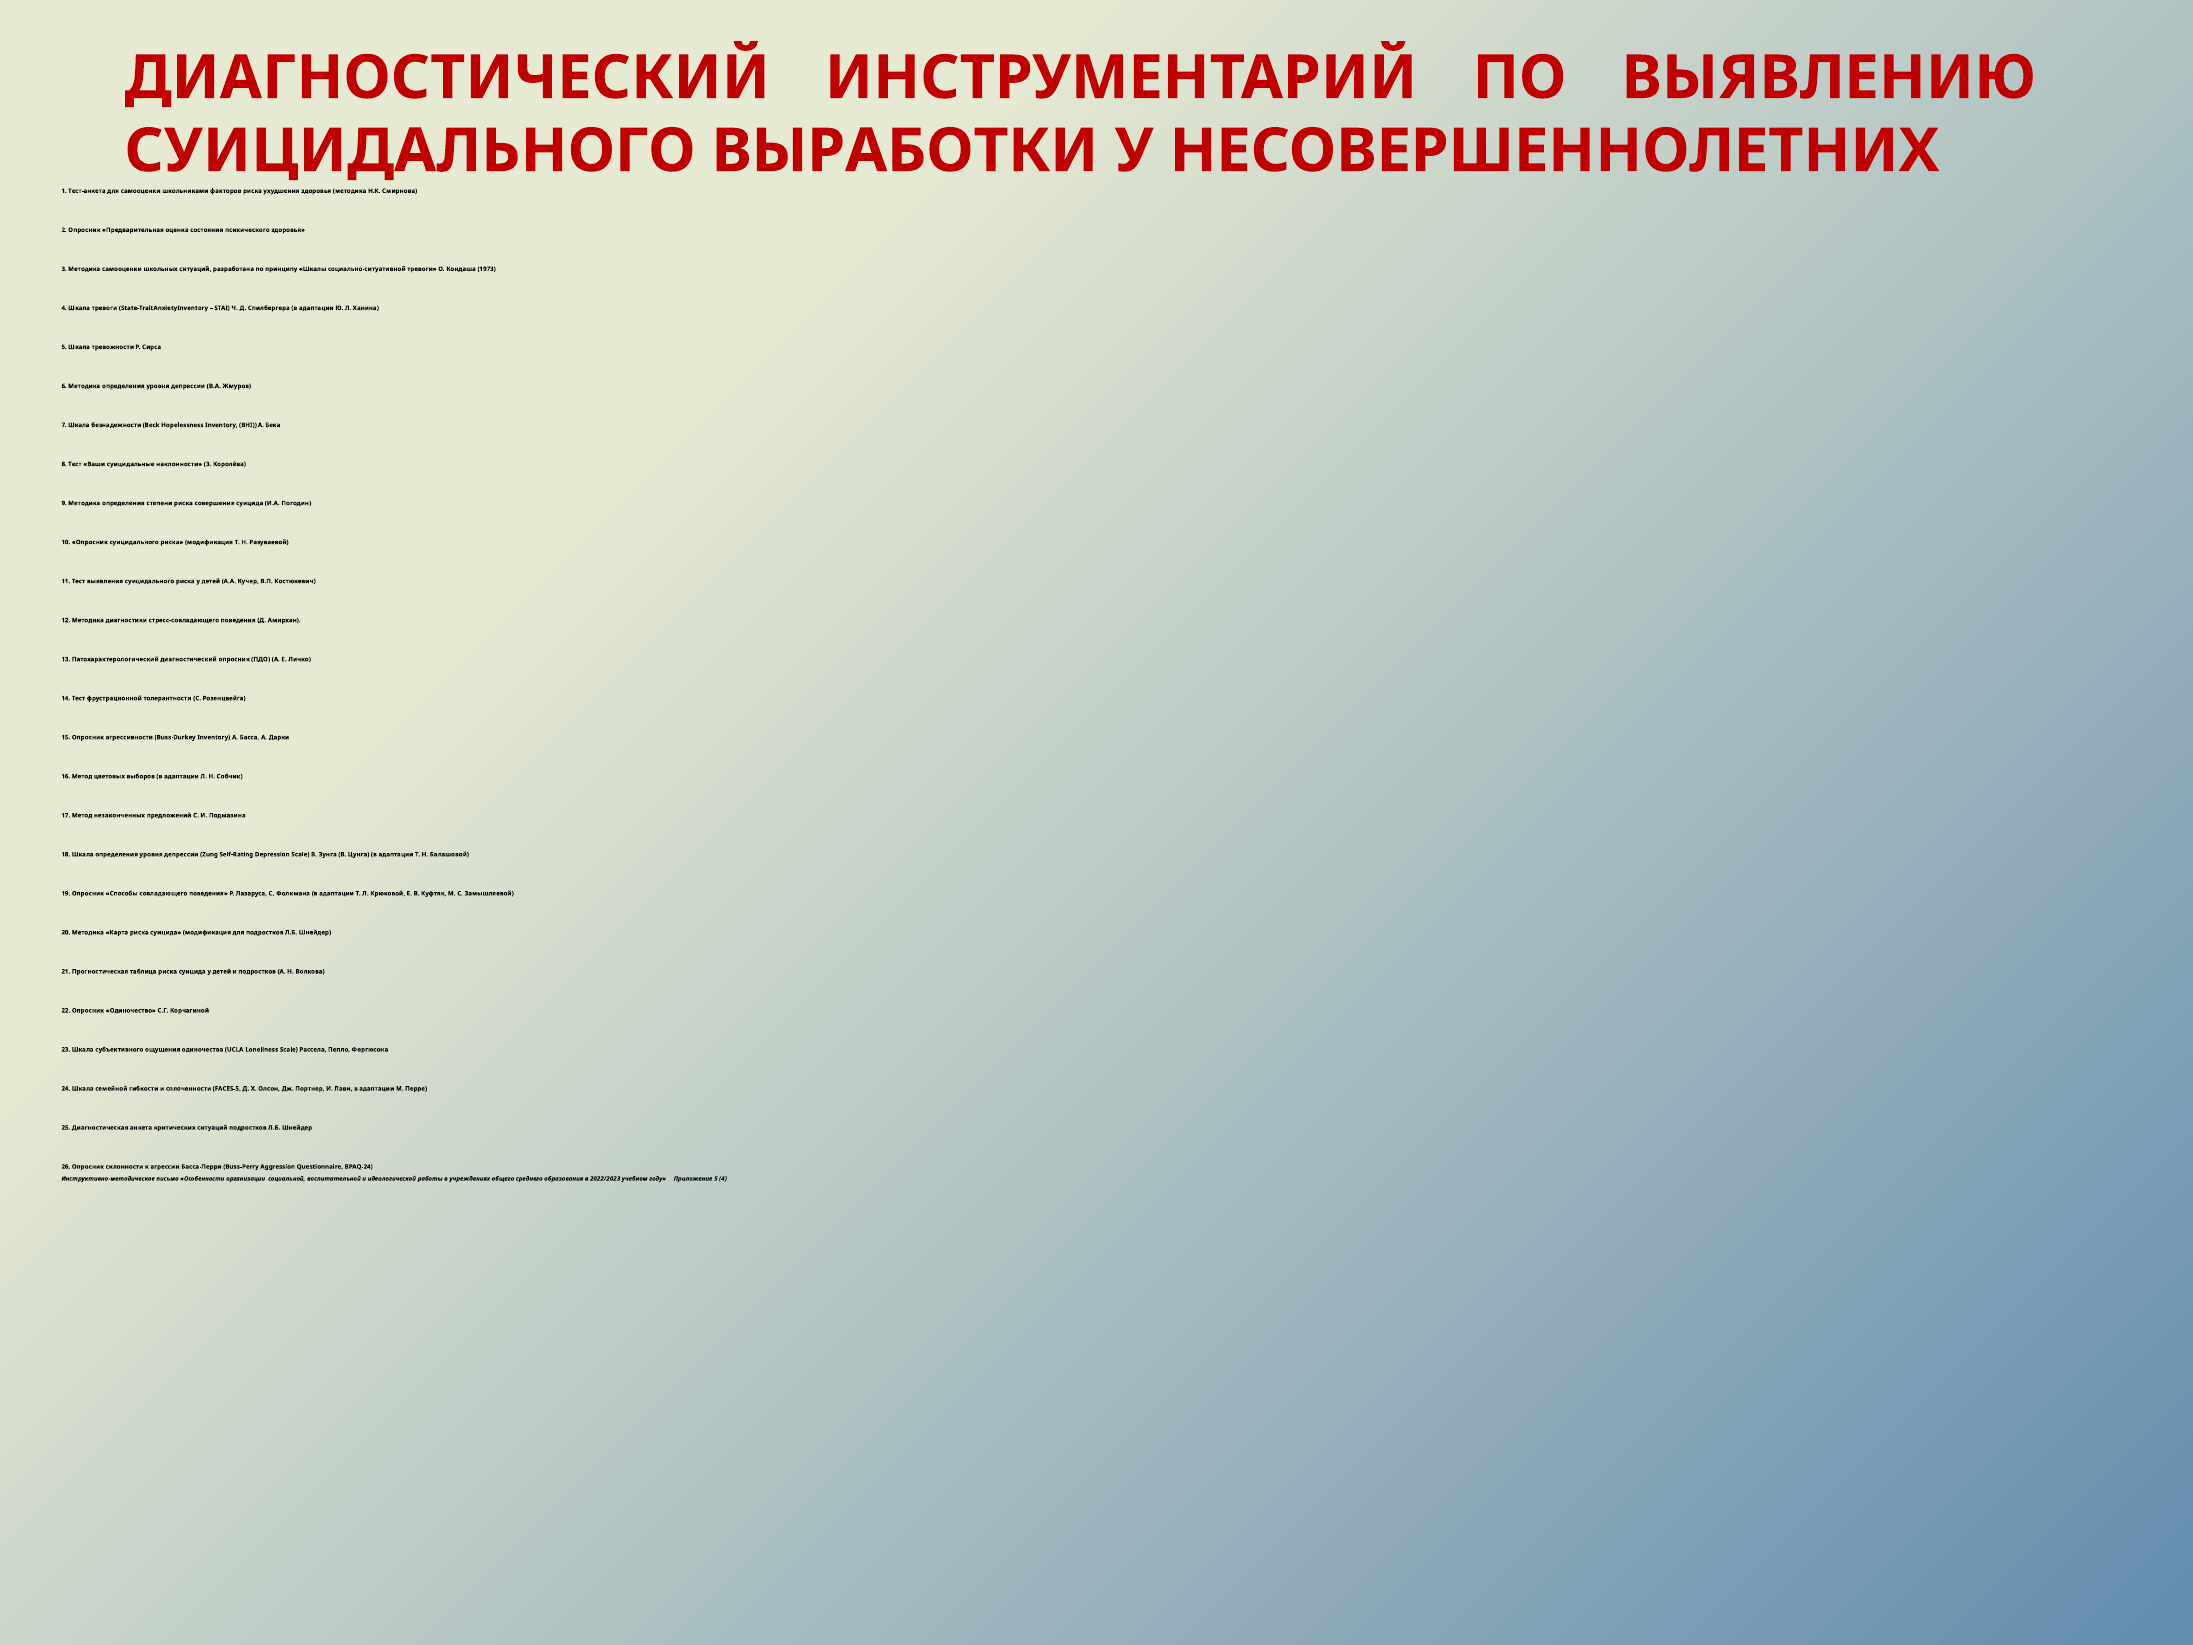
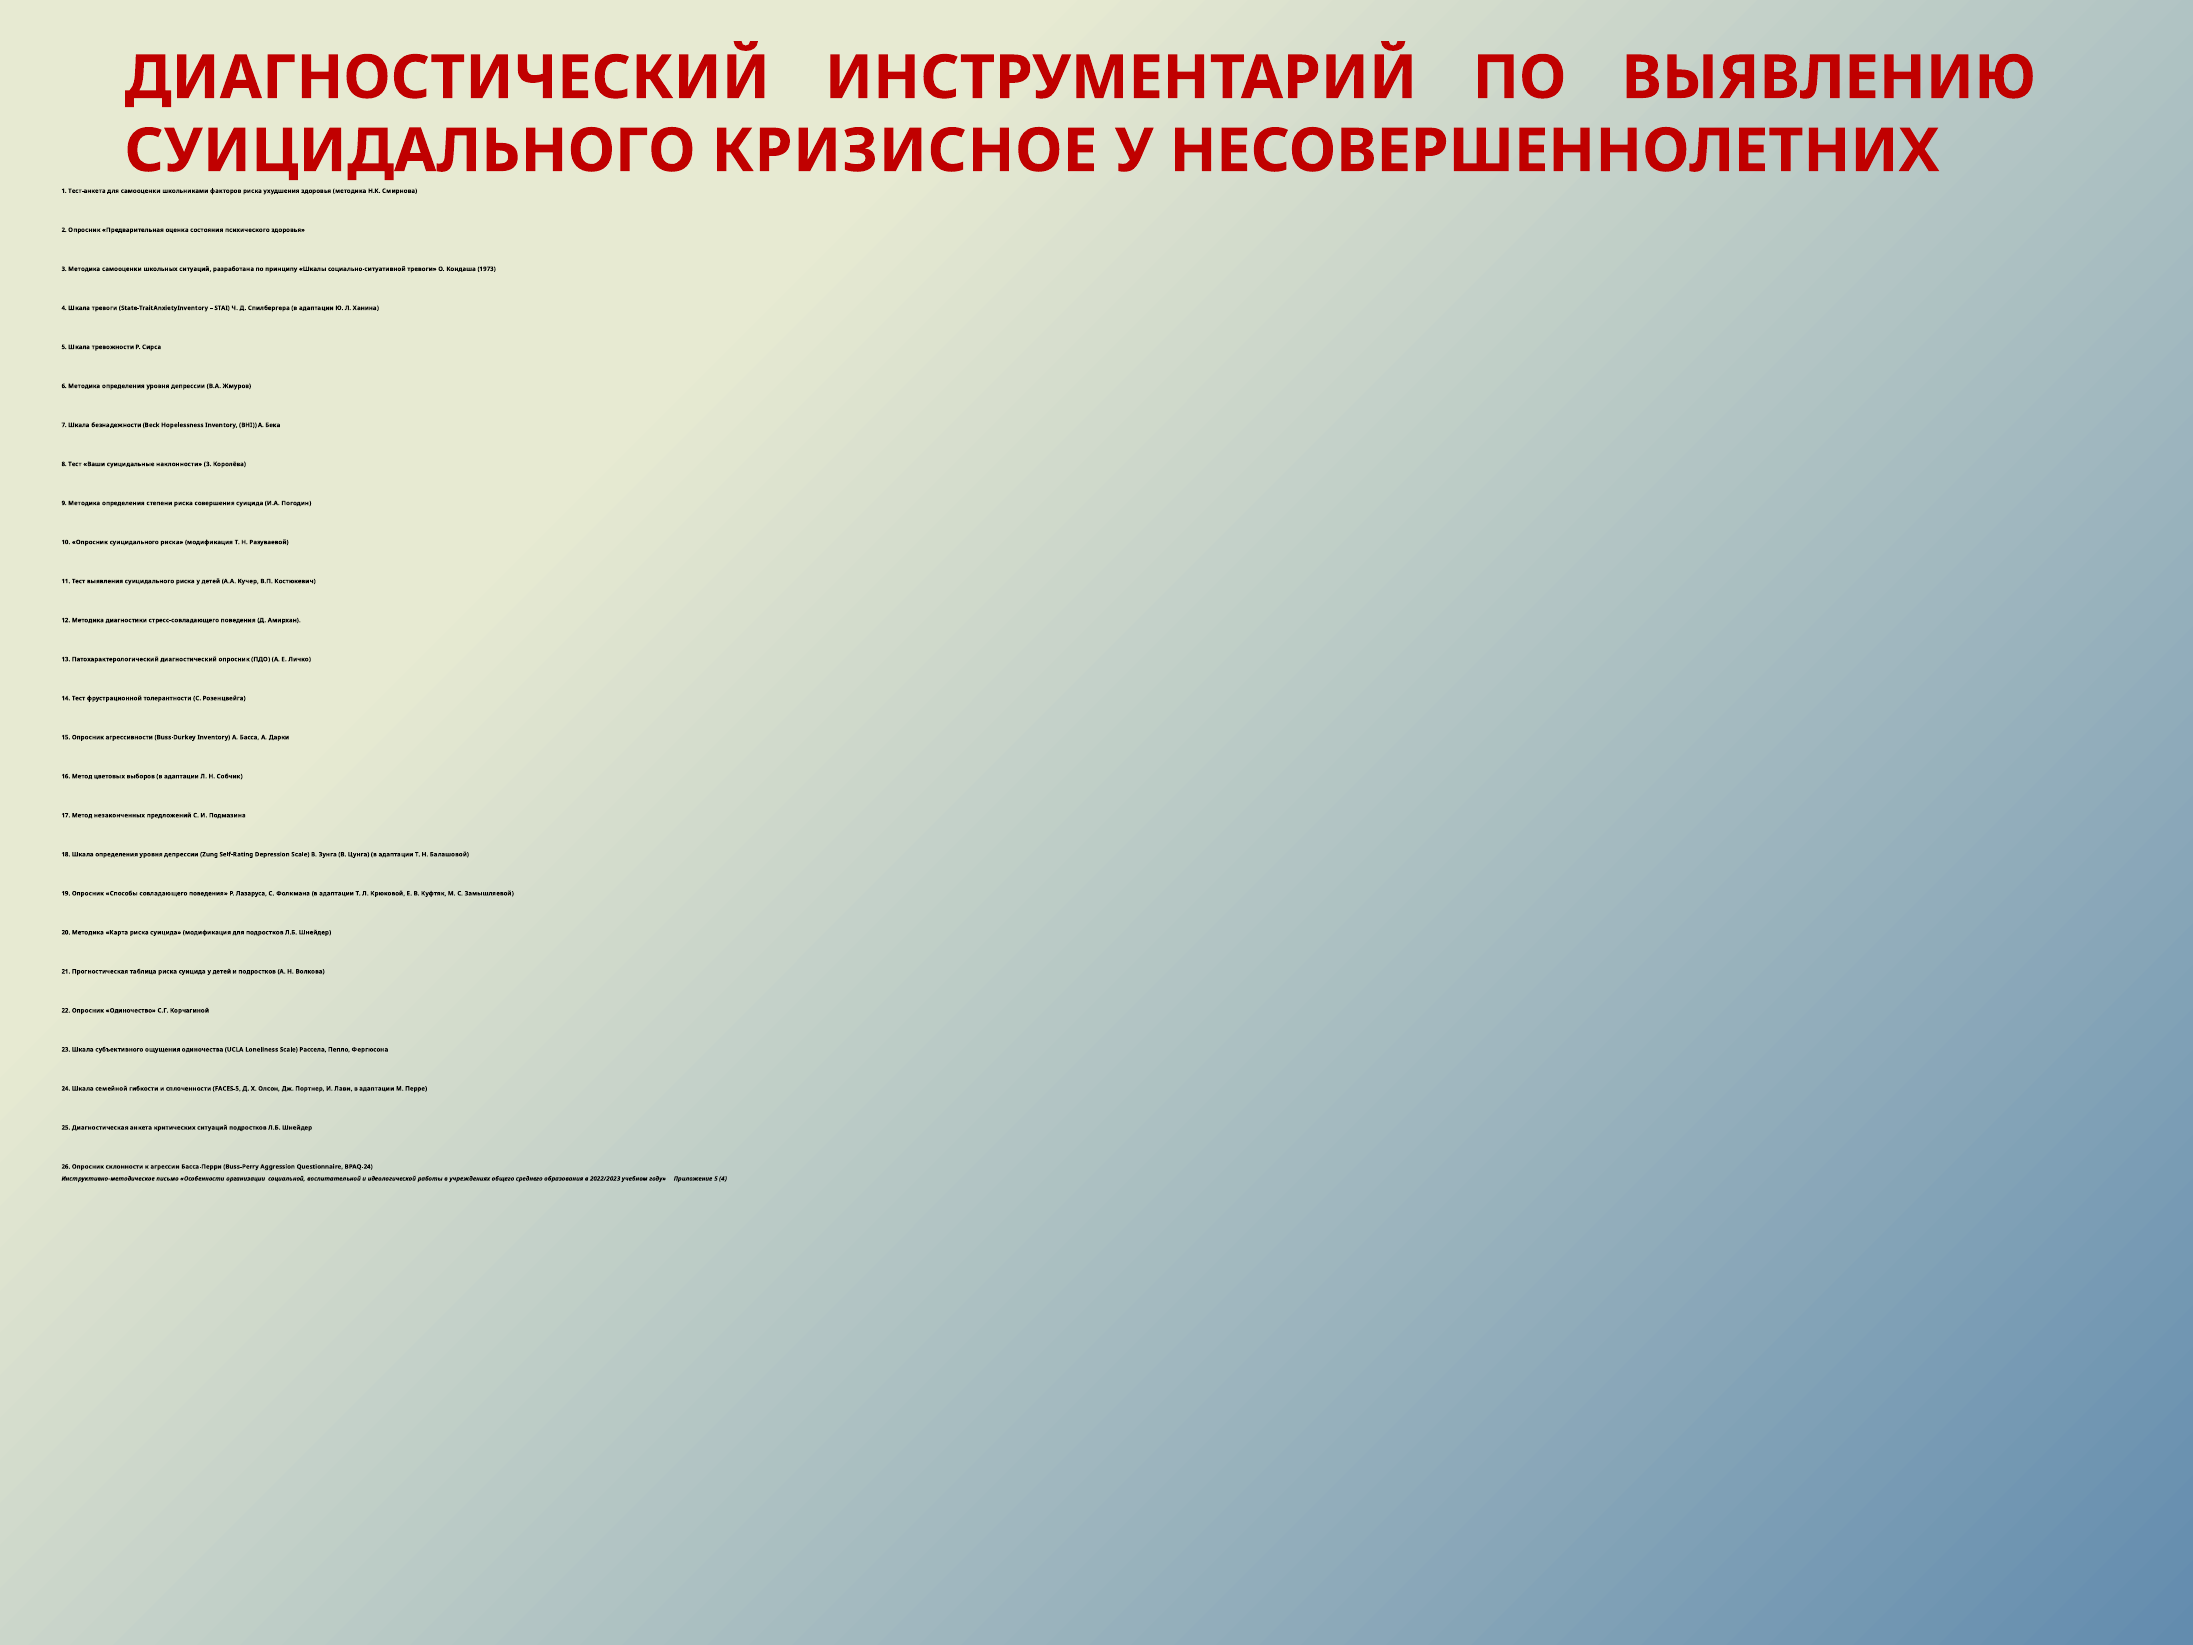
ВЫРАБОТКИ: ВЫРАБОТКИ -> КРИЗИСНОЕ
